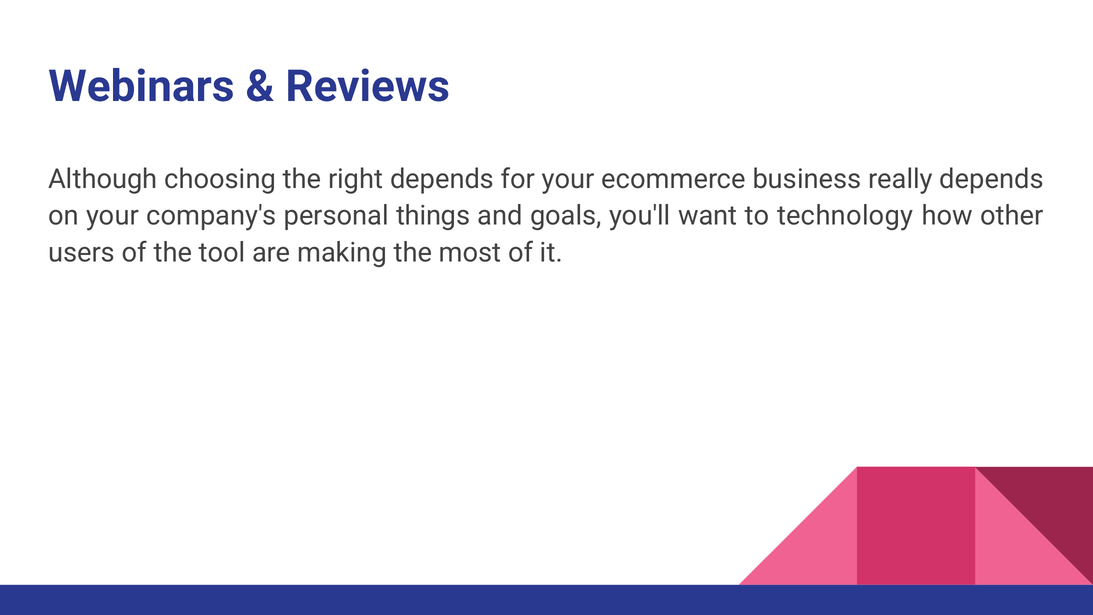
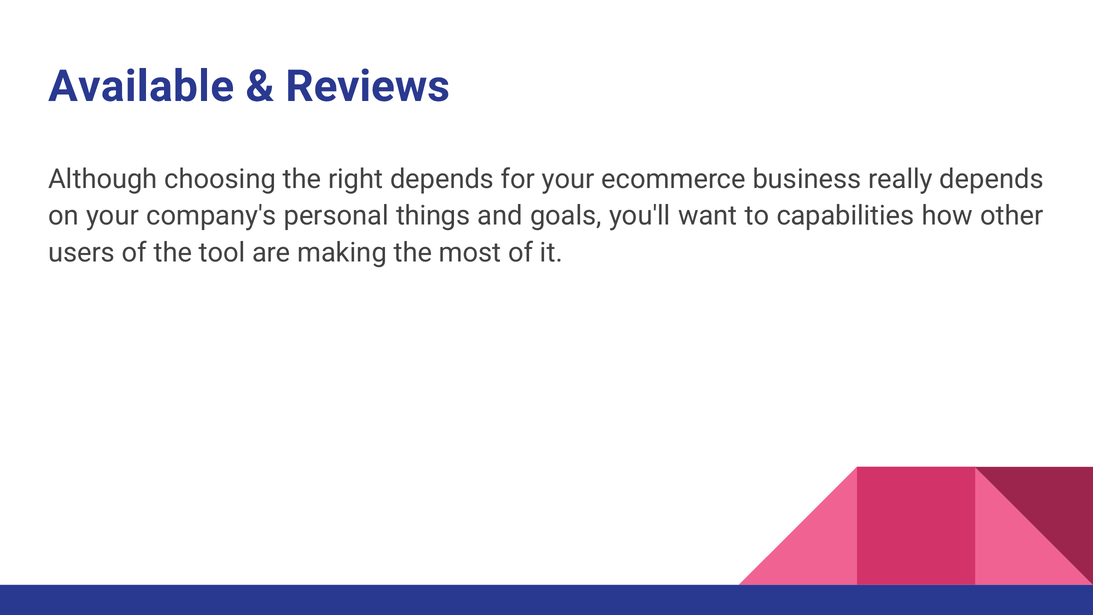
Webinars: Webinars -> Available
technology: technology -> capabilities
